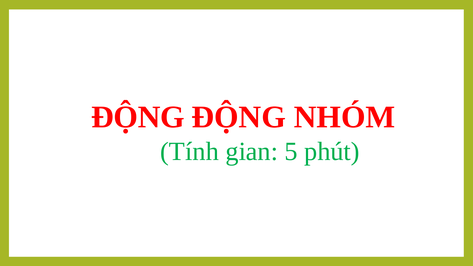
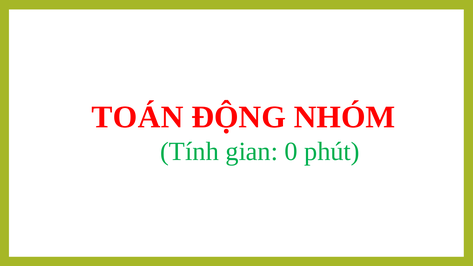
ĐỘNG at (138, 117): ĐỘNG -> TOÁN
5: 5 -> 0
